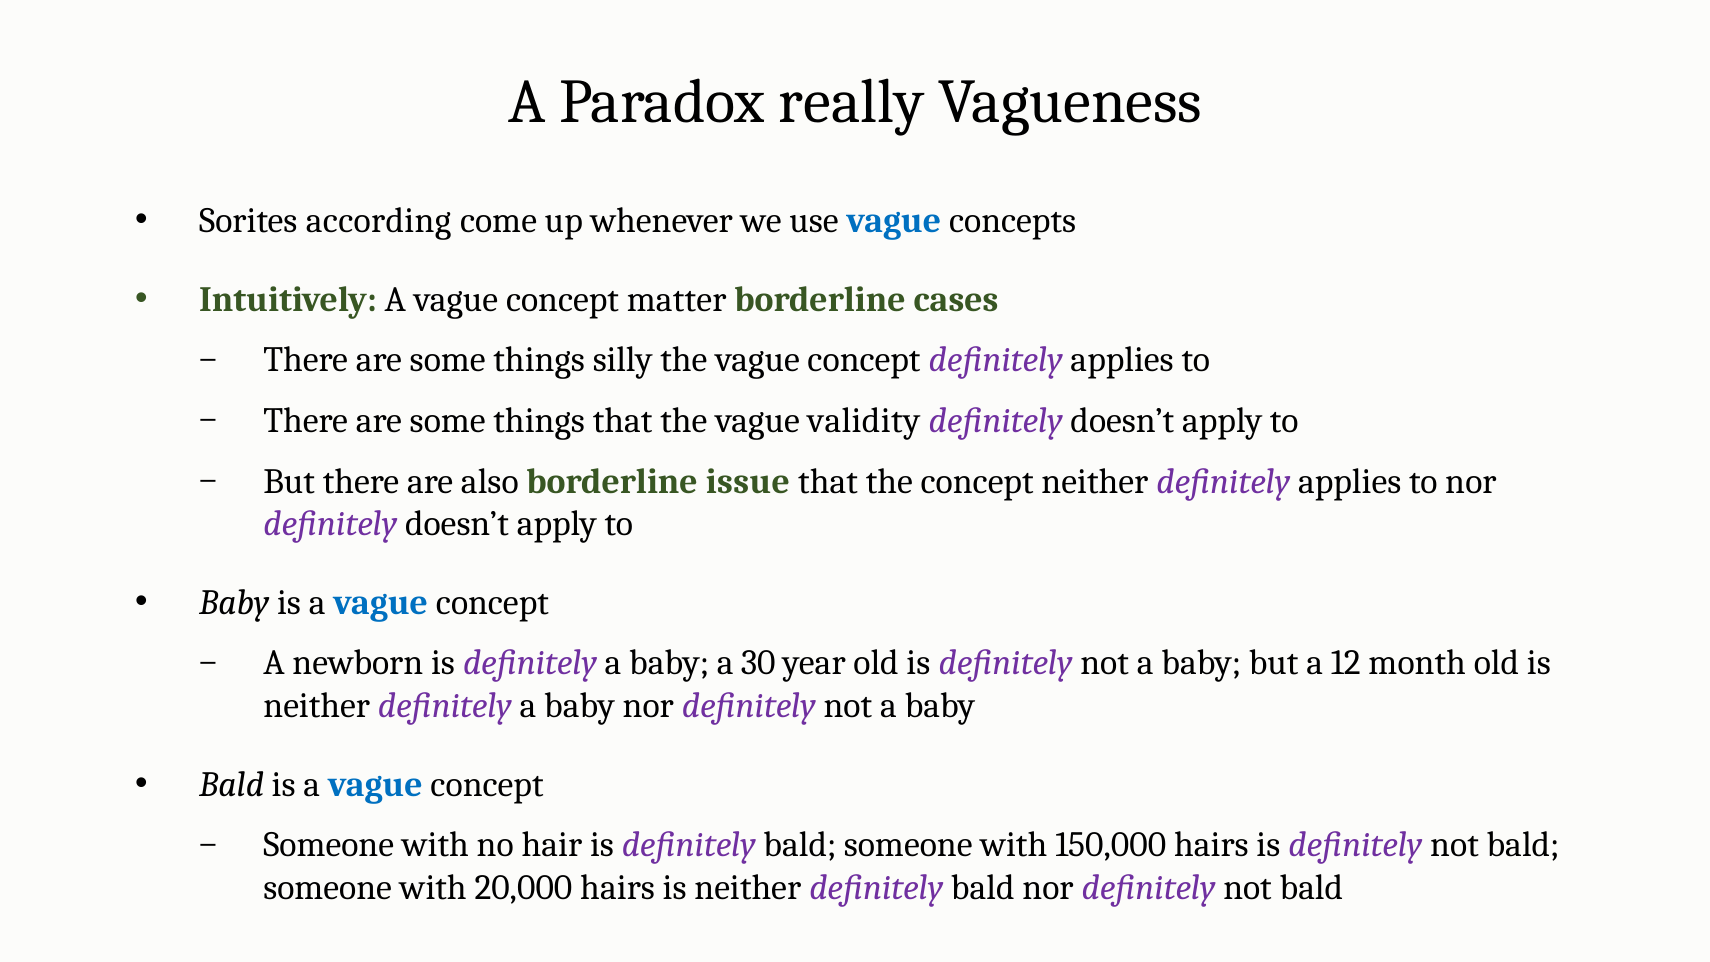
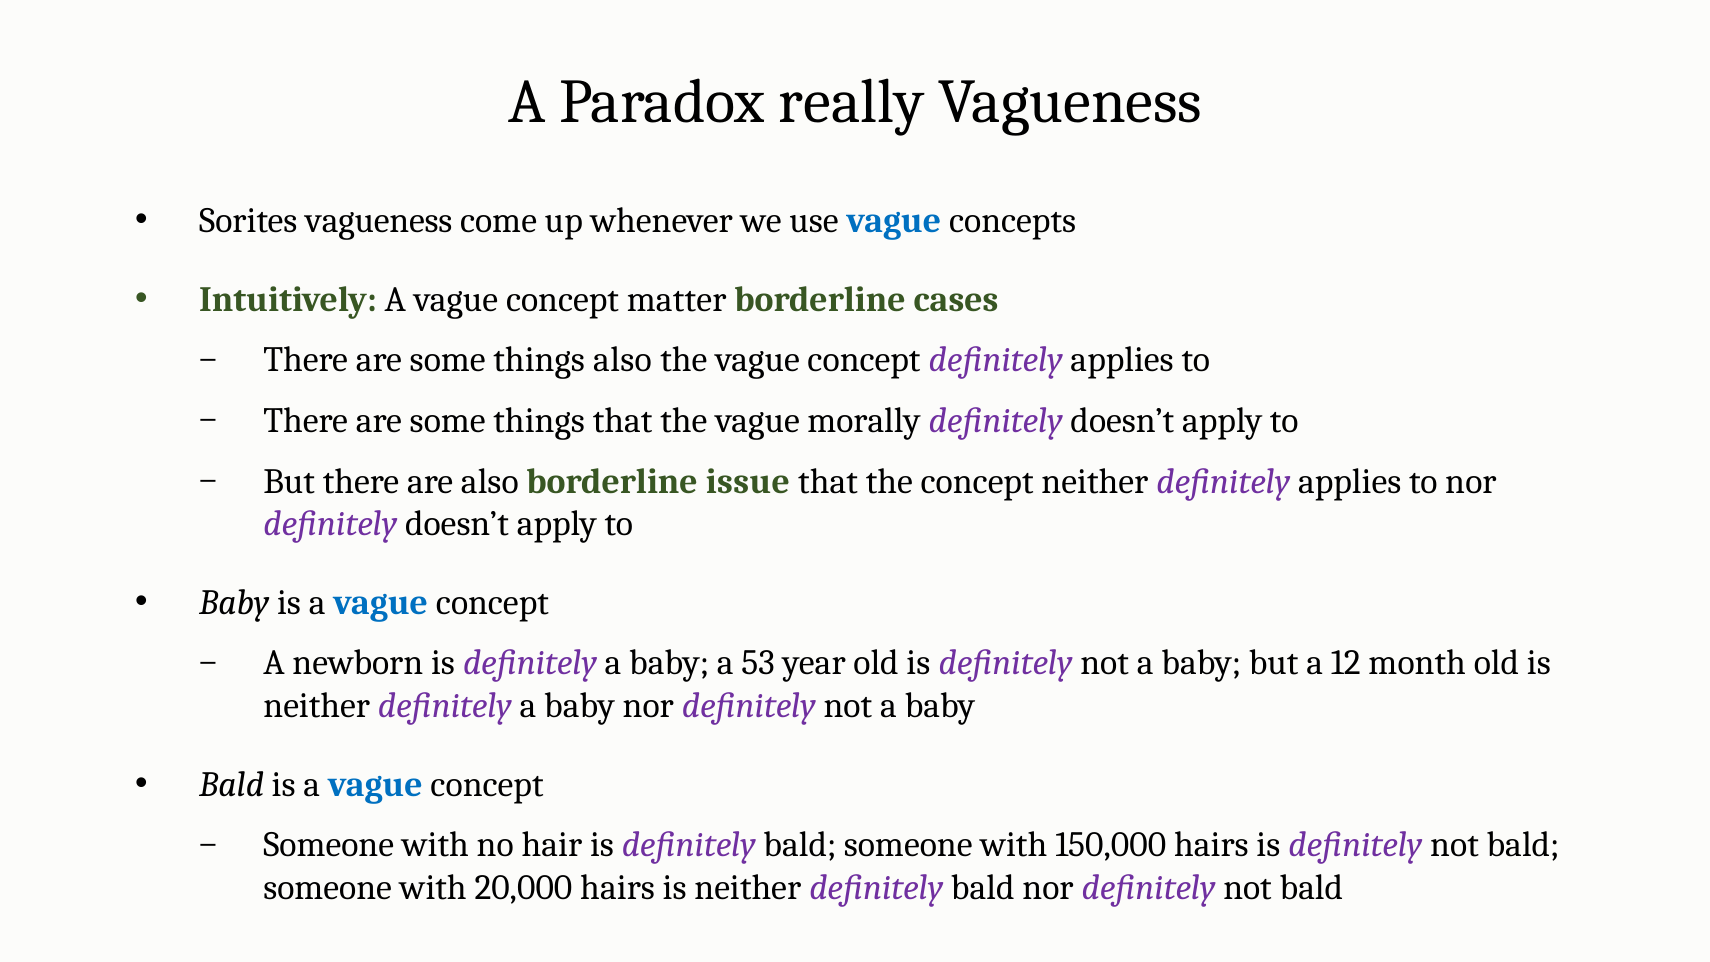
Sorites according: according -> vagueness
things silly: silly -> also
validity: validity -> morally
30: 30 -> 53
